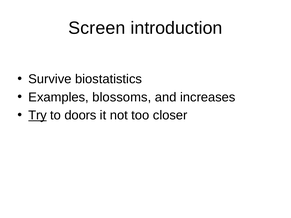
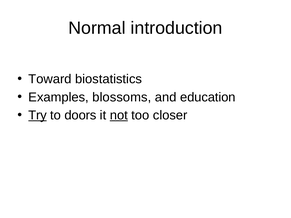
Screen: Screen -> Normal
Survive: Survive -> Toward
increases: increases -> education
not underline: none -> present
